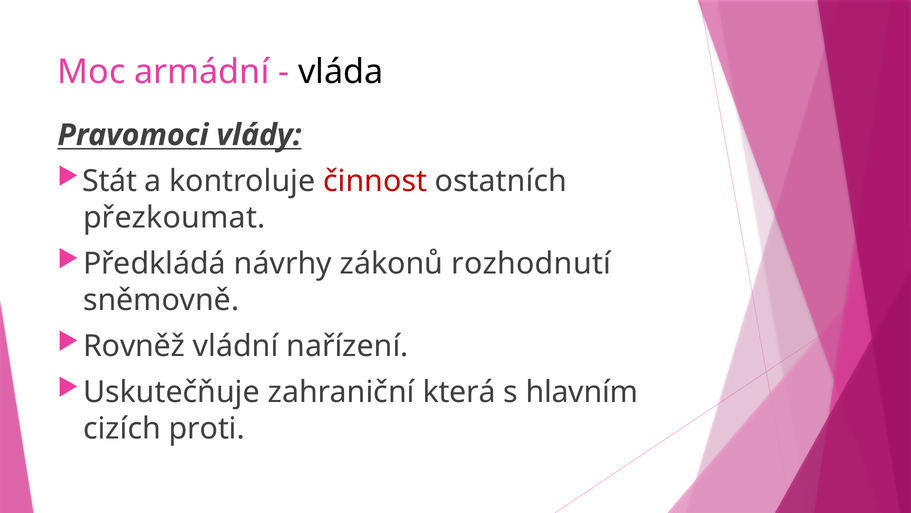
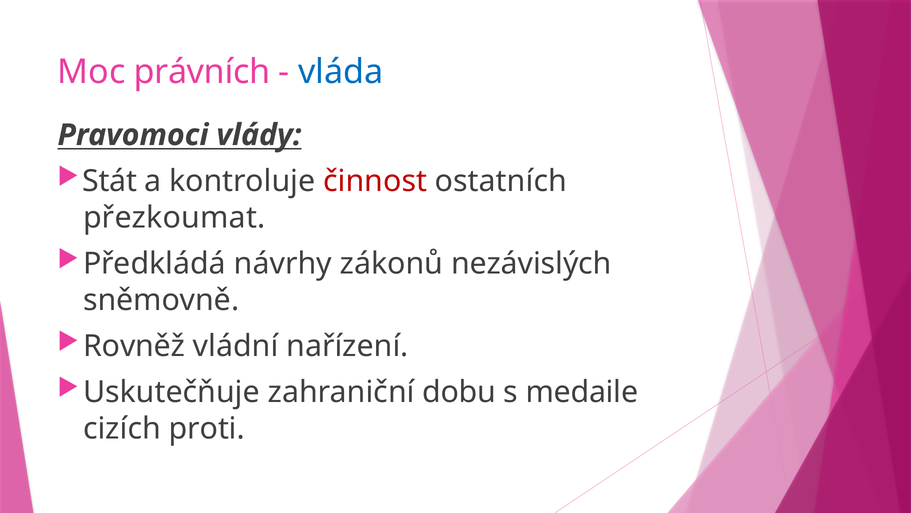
armádní: armádní -> právních
vláda colour: black -> blue
rozhodnutí: rozhodnutí -> nezávislých
která: která -> dobu
hlavním: hlavním -> medaile
